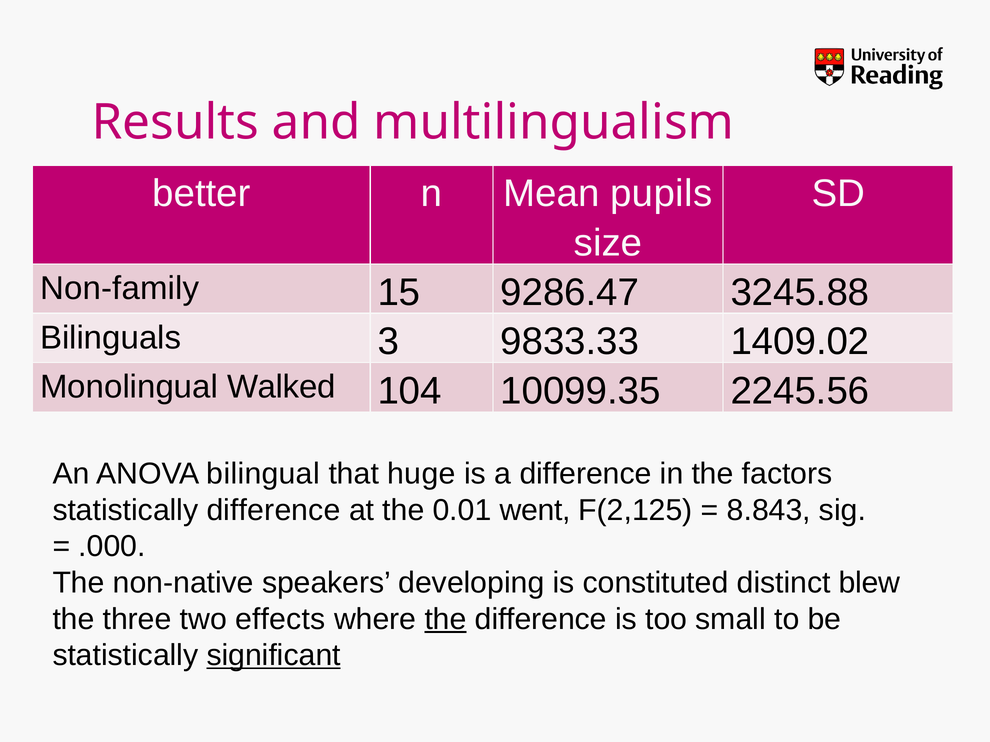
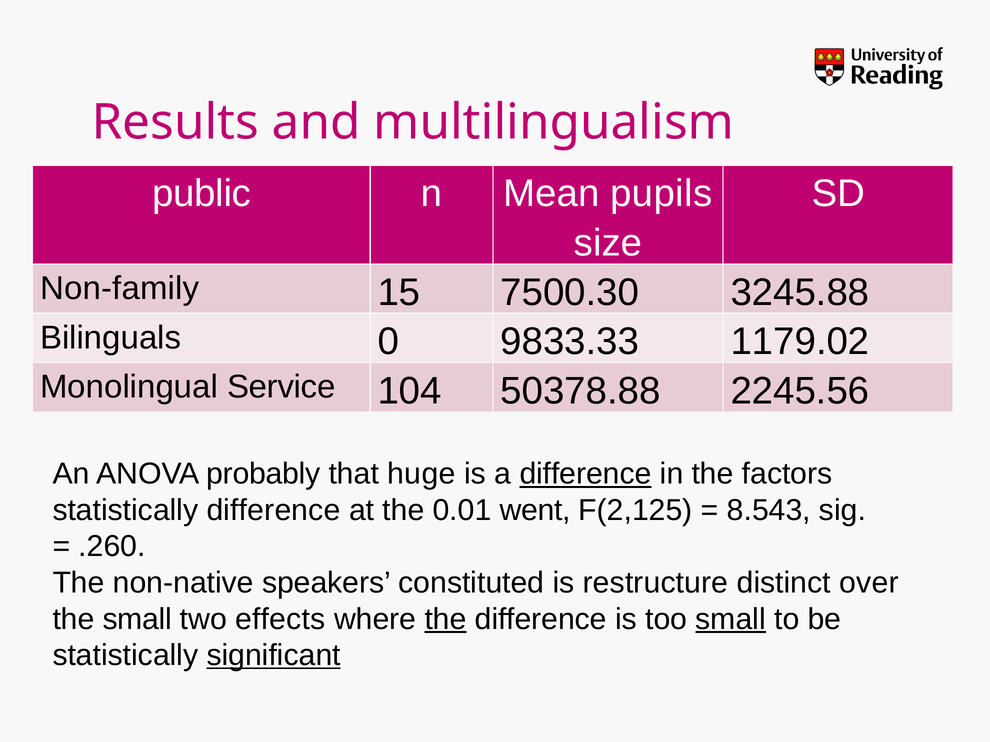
better: better -> public
9286.47: 9286.47 -> 7500.30
3: 3 -> 0
1409.02: 1409.02 -> 1179.02
Walked: Walked -> Service
10099.35: 10099.35 -> 50378.88
bilingual: bilingual -> probably
difference at (586, 474) underline: none -> present
8.843: 8.843 -> 8.543
.000: .000 -> .260
developing: developing -> constituted
constituted: constituted -> restructure
blew: blew -> over
the three: three -> small
small at (731, 619) underline: none -> present
